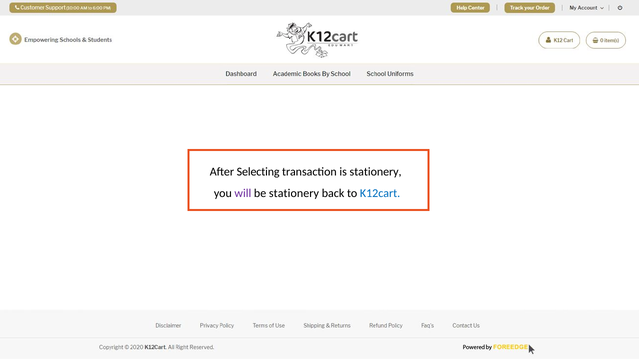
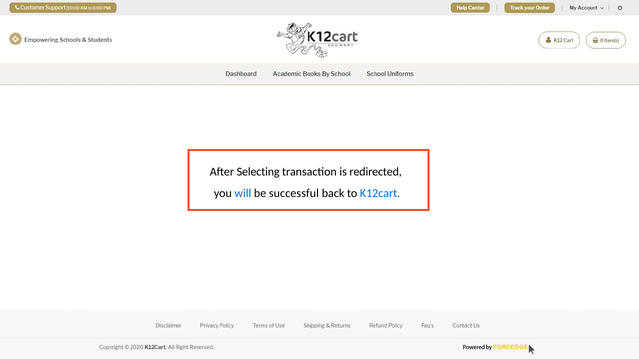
is stationery: stationery -> redirected
will colour: purple -> blue
be stationery: stationery -> successful
